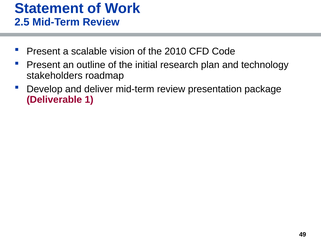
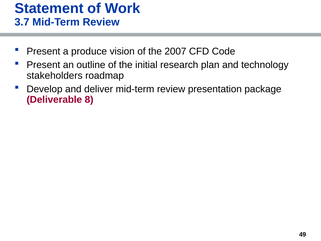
2.5: 2.5 -> 3.7
scalable: scalable -> produce
2010: 2010 -> 2007
1: 1 -> 8
